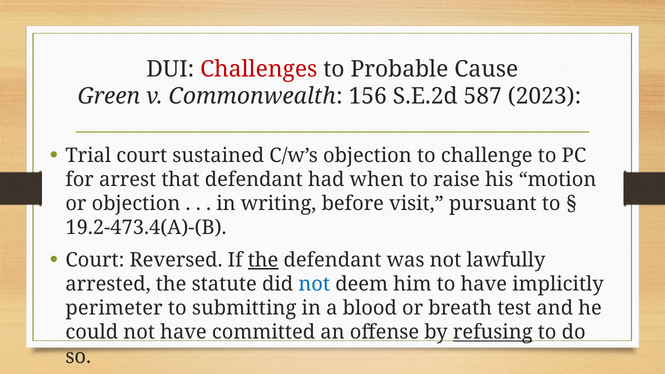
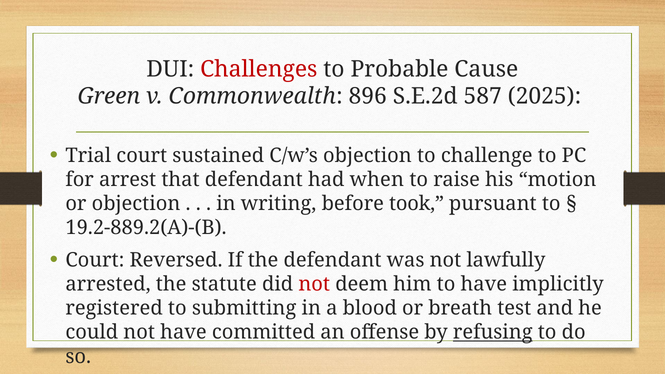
156: 156 -> 896
2023: 2023 -> 2025
visit: visit -> took
19.2-473.4(A)-(B: 19.2-473.4(A)-(B -> 19.2-889.2(A)-(B
the at (263, 260) underline: present -> none
not at (314, 284) colour: blue -> red
perimeter: perimeter -> registered
